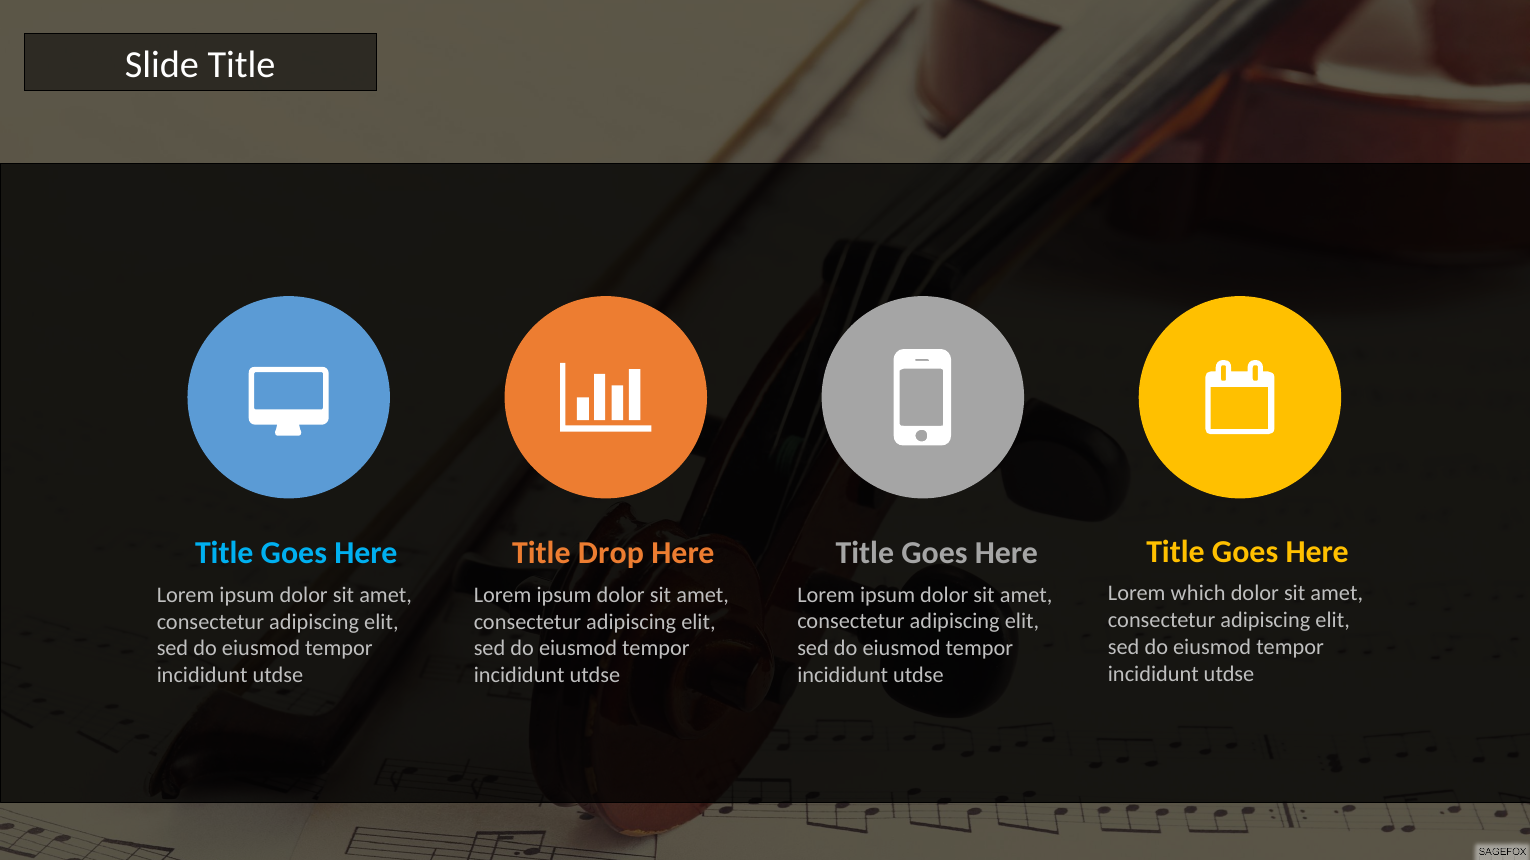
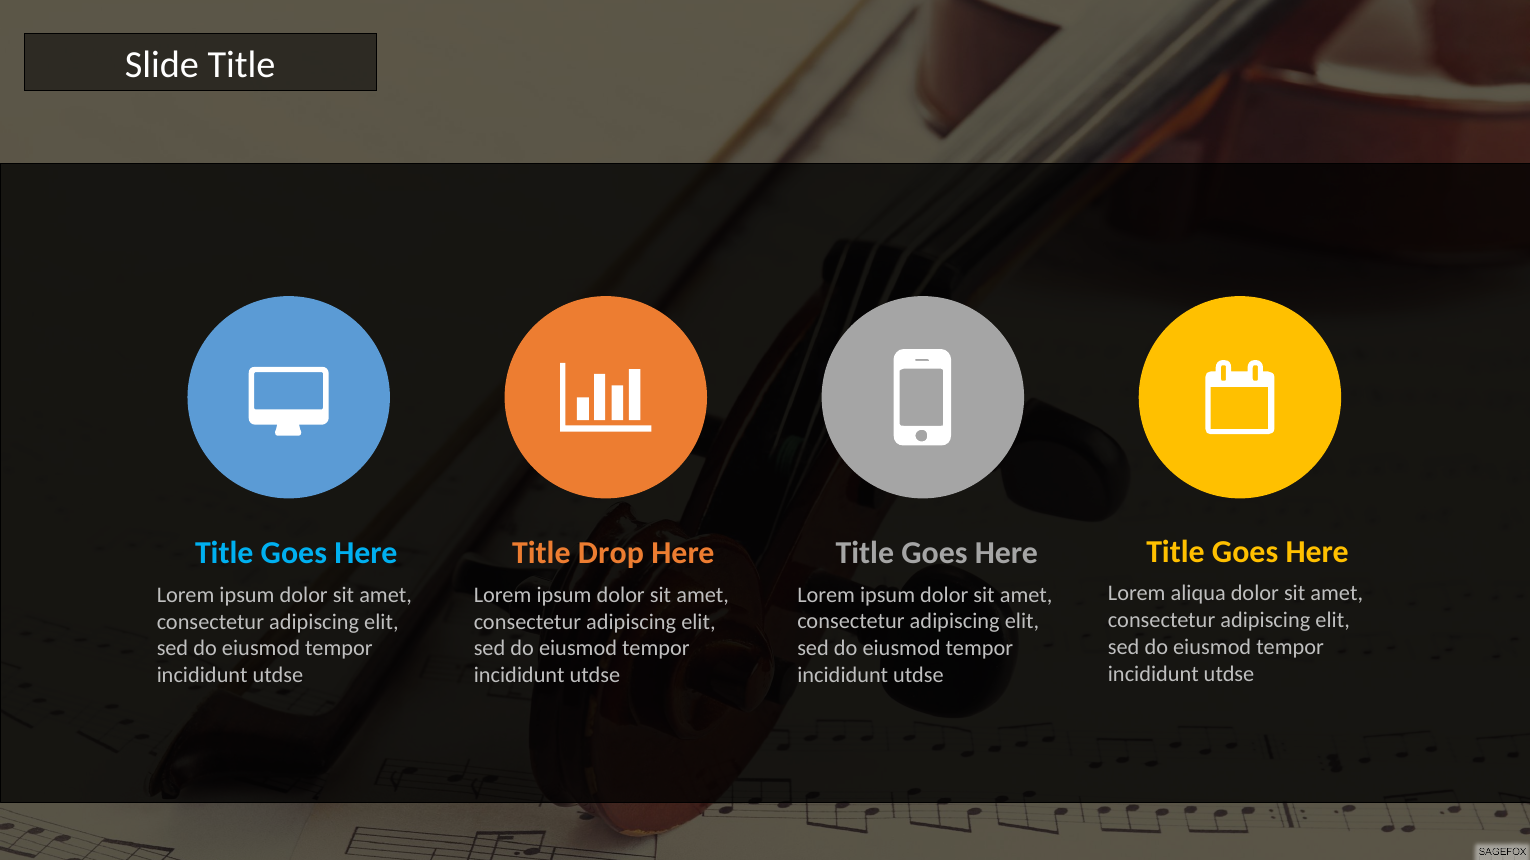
which: which -> aliqua
